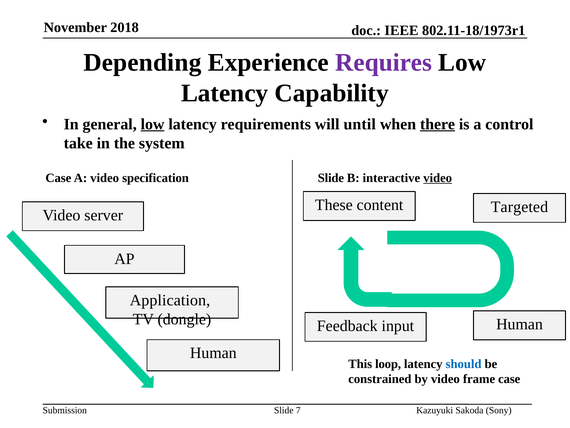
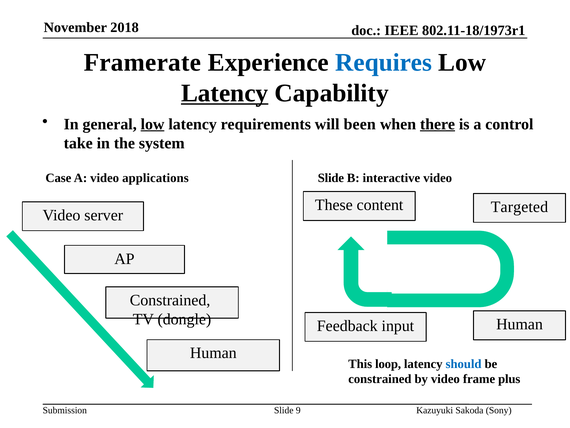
Depending: Depending -> Framerate
Requires colour: purple -> blue
Latency at (225, 93) underline: none -> present
until: until -> been
specification: specification -> applications
video at (438, 178) underline: present -> none
Application at (170, 300): Application -> Constrained
frame case: case -> plus
7: 7 -> 9
